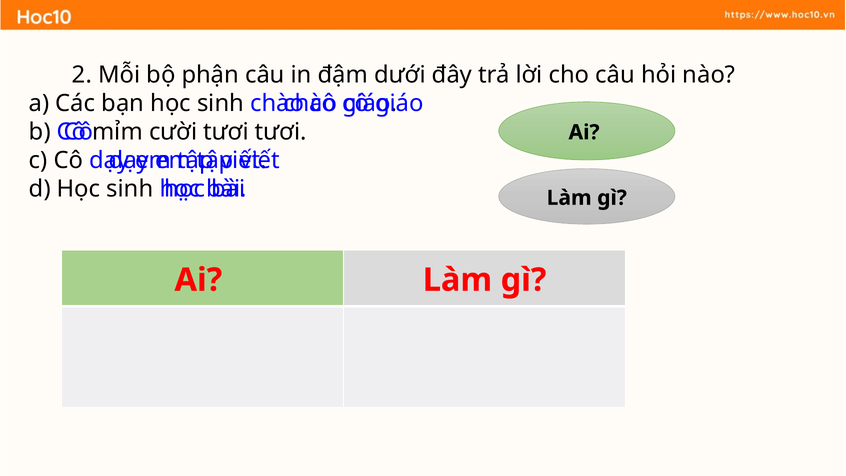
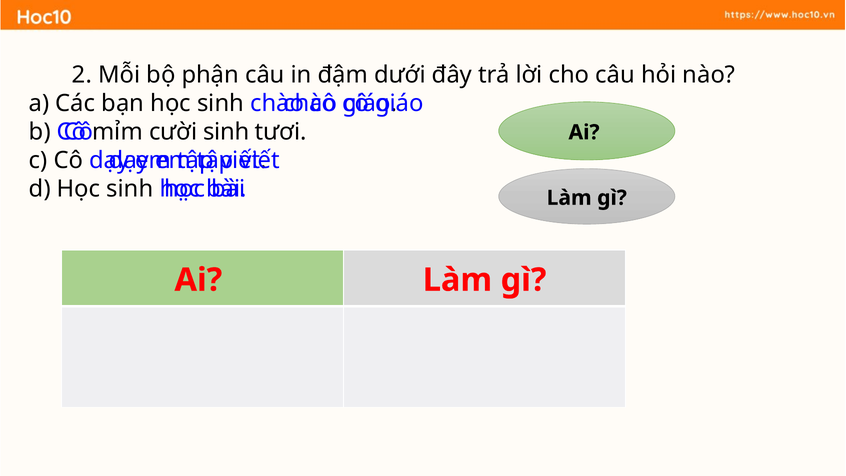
cười tươi: tươi -> sinh
